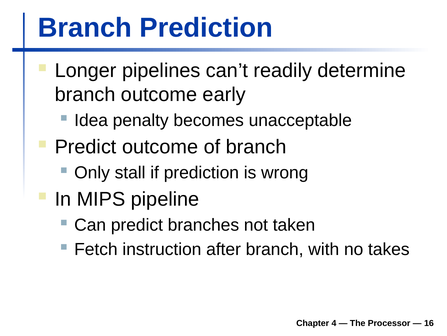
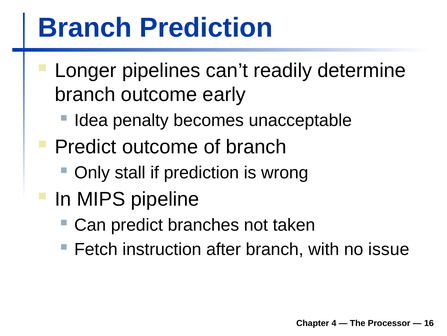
takes: takes -> issue
